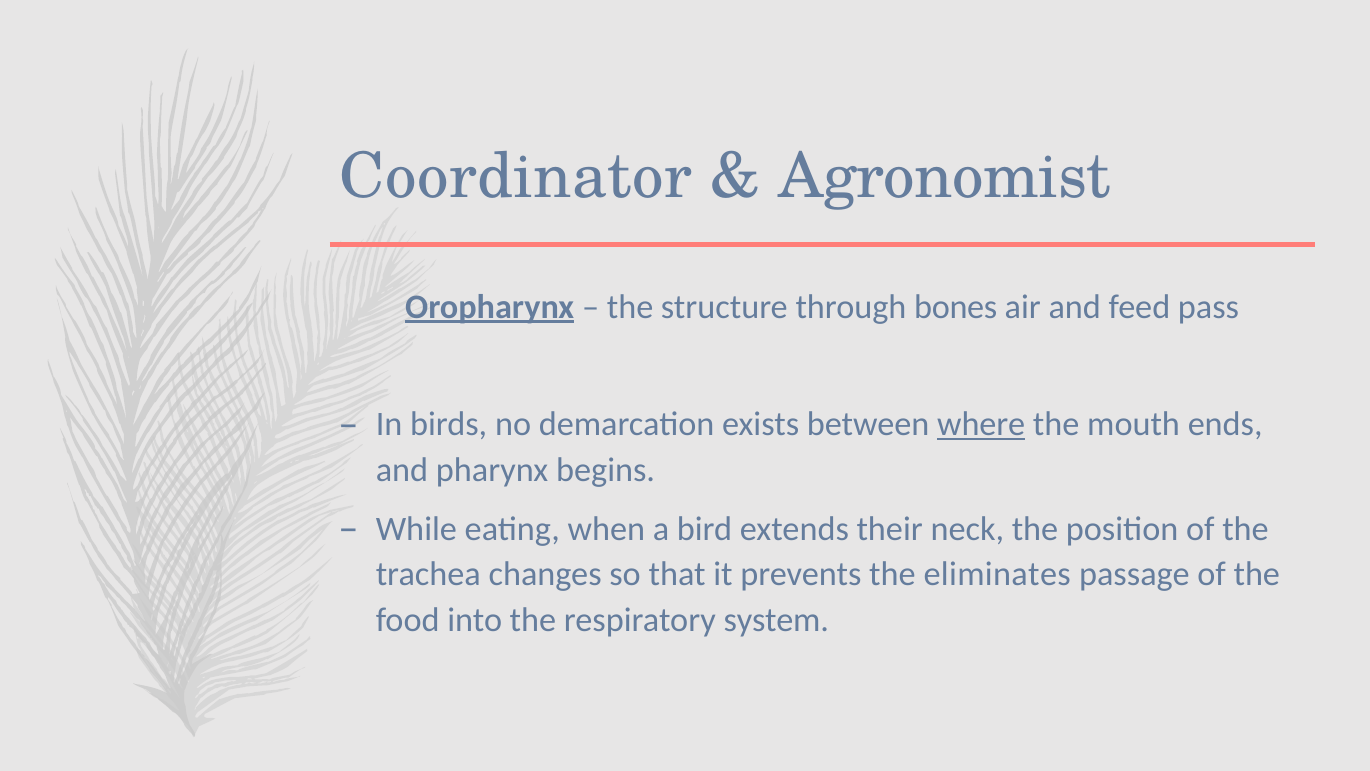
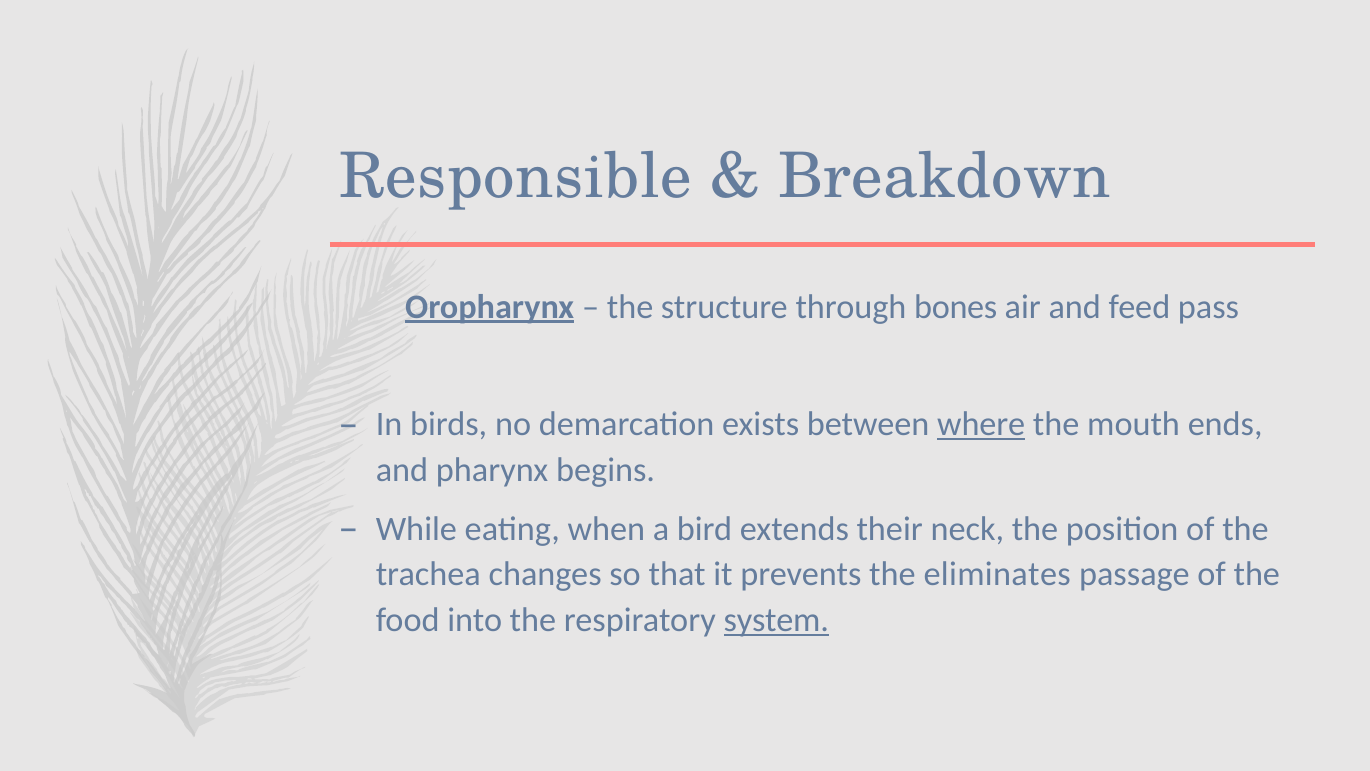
Coordinator: Coordinator -> Responsible
Agronomist: Agronomist -> Breakdown
system underline: none -> present
